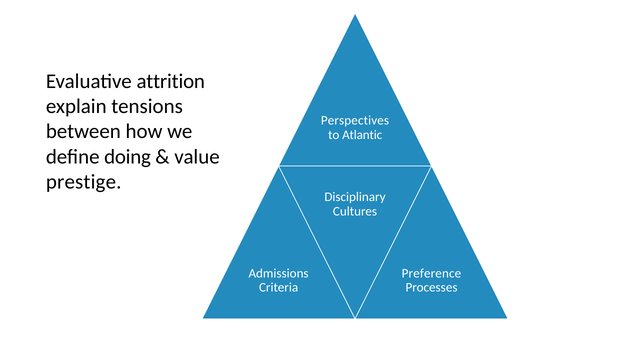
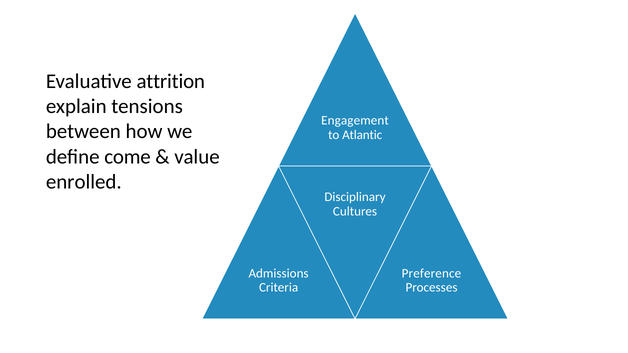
Perspectives: Perspectives -> Engagement
doing: doing -> come
prestige: prestige -> enrolled
